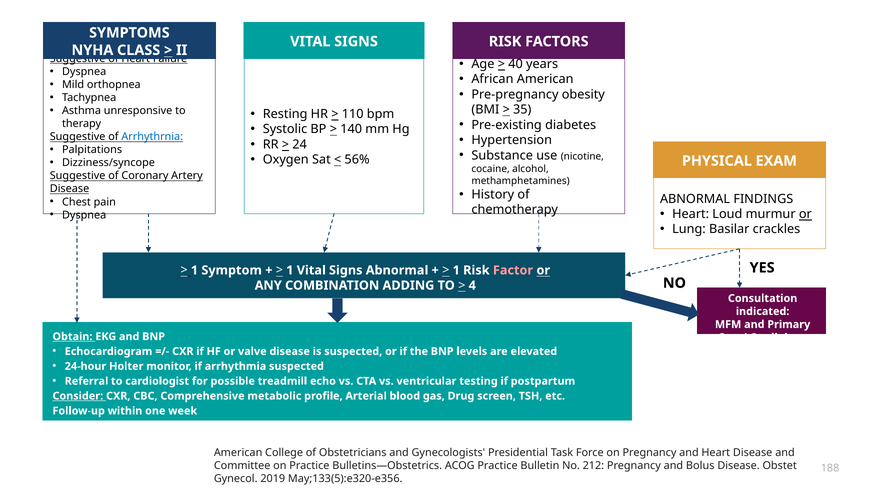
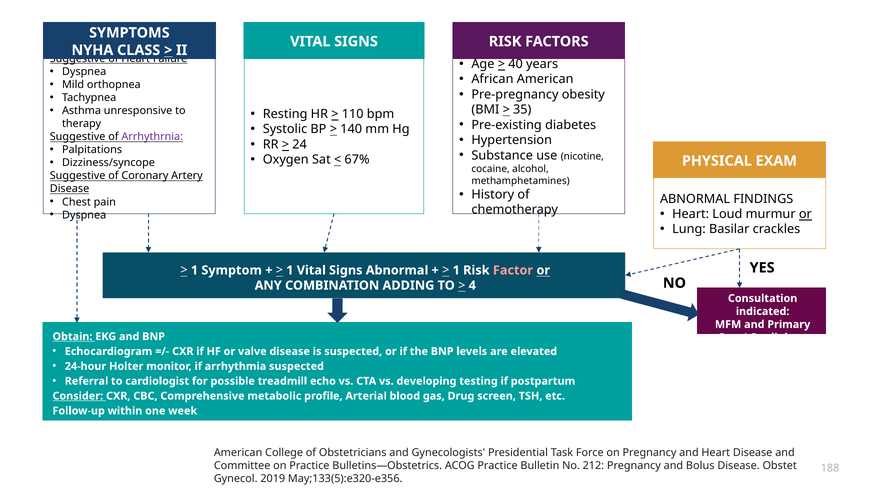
Arrhythrnia colour: blue -> purple
56%: 56% -> 67%
ventricular: ventricular -> developing
